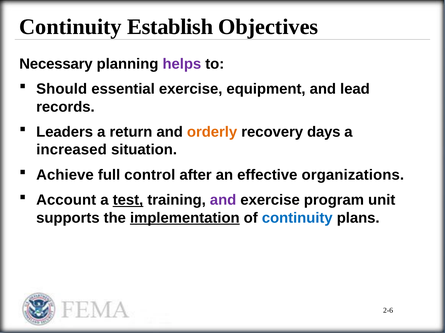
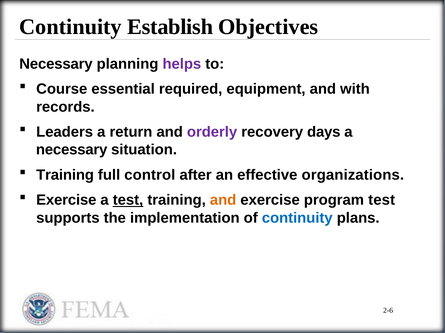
Should: Should -> Course
essential exercise: exercise -> required
lead: lead -> with
orderly colour: orange -> purple
increased at (72, 150): increased -> necessary
Achieve at (65, 175): Achieve -> Training
Account at (66, 201): Account -> Exercise
and at (223, 201) colour: purple -> orange
program unit: unit -> test
implementation underline: present -> none
